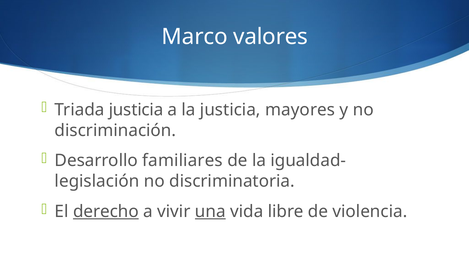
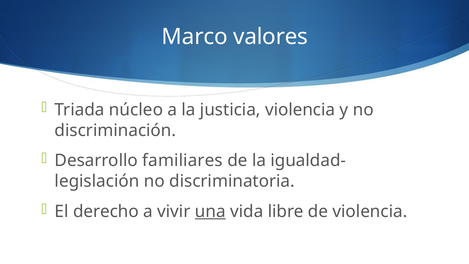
Triada justicia: justicia -> núcleo
justicia mayores: mayores -> violencia
derecho underline: present -> none
